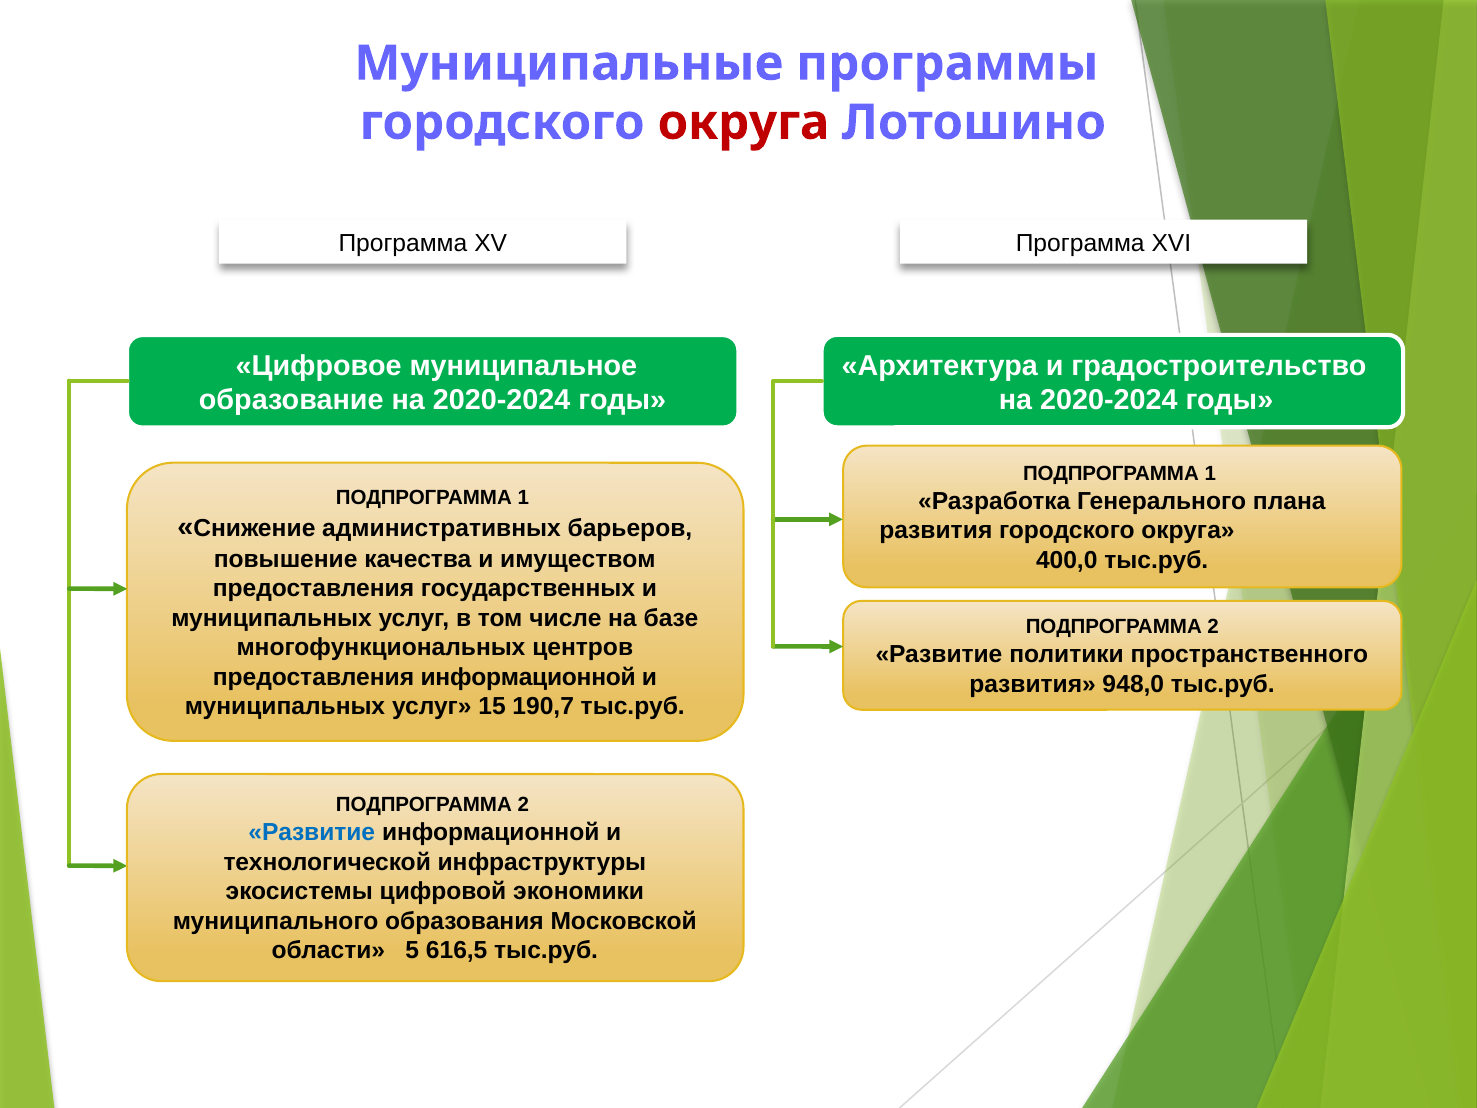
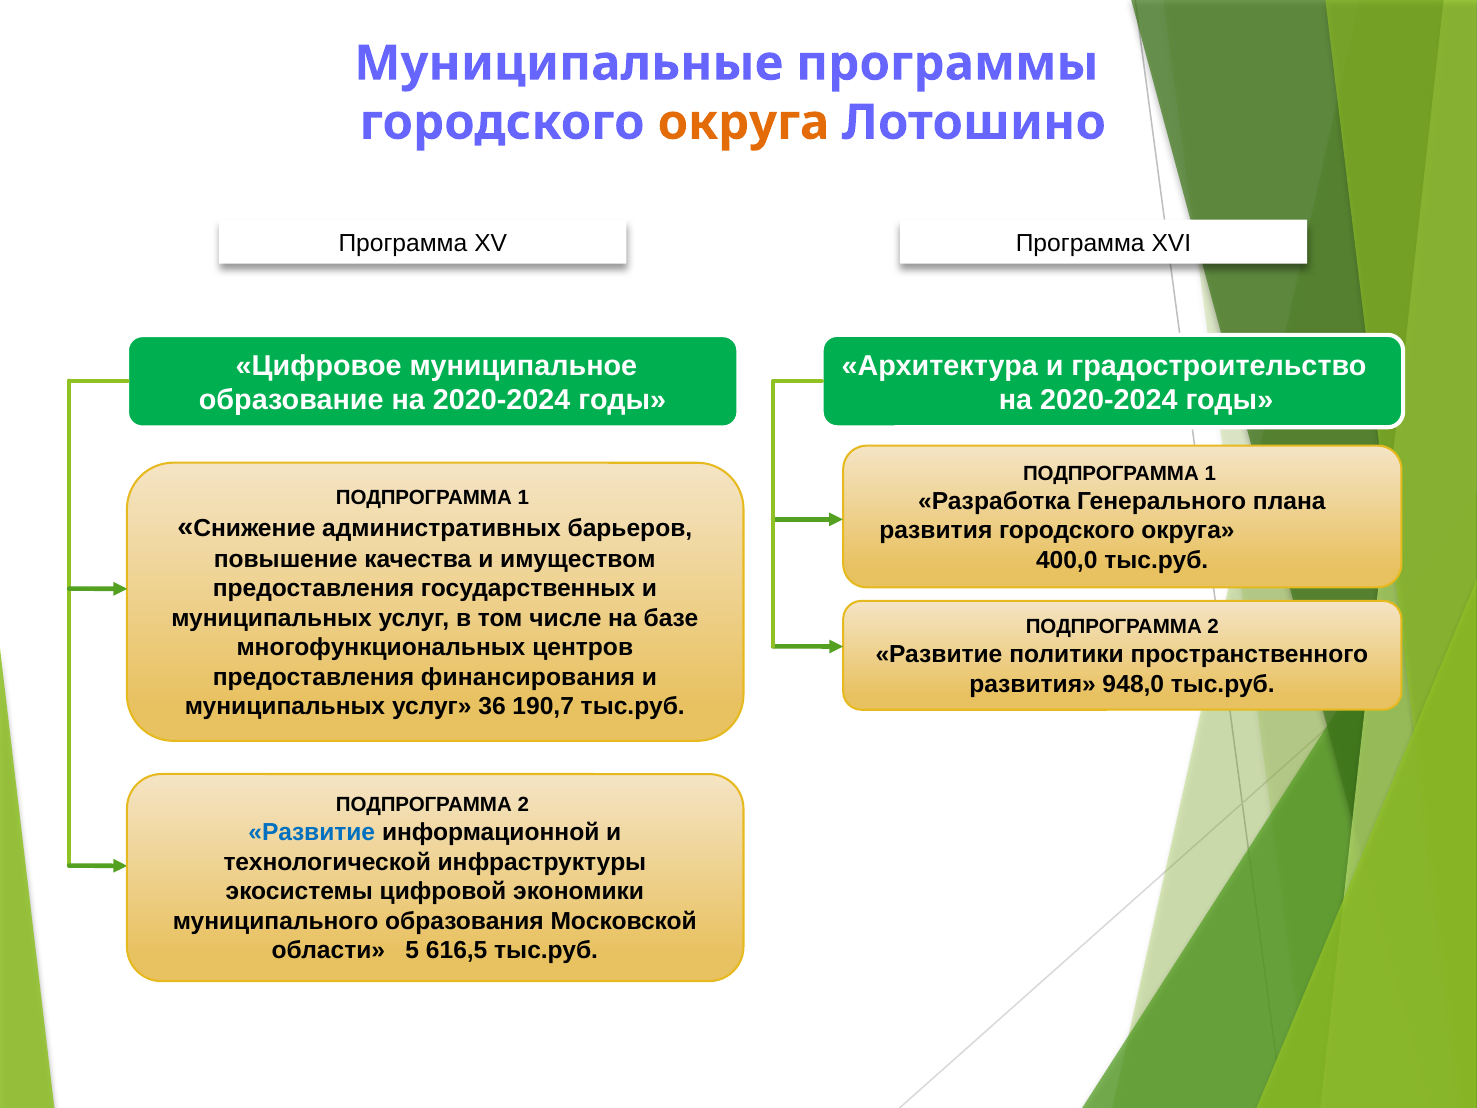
округа at (743, 123) colour: red -> orange
предоставления информационной: информационной -> финансирования
15: 15 -> 36
